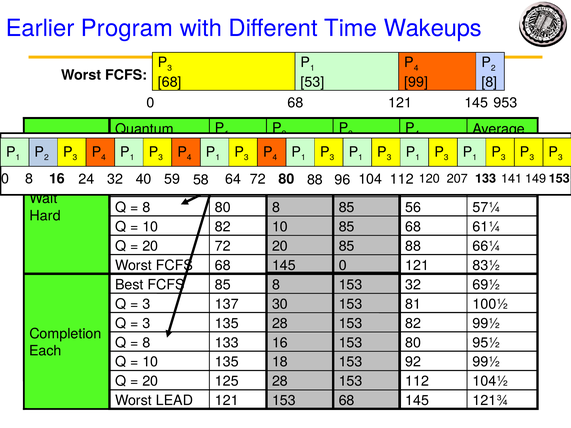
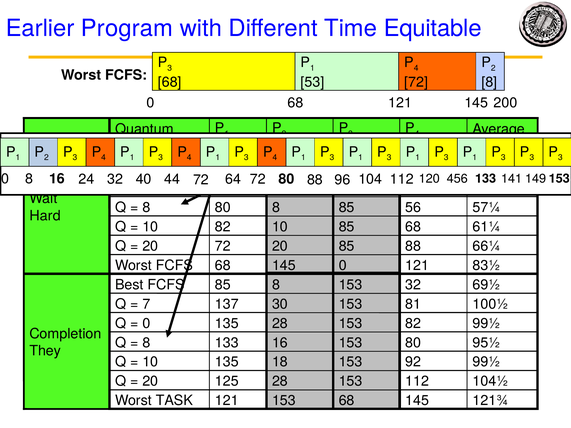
Wakeups: Wakeups -> Equitable
99 at (416, 82): 99 -> 72
953: 953 -> 200
8 58: 58 -> 72
59: 59 -> 44
207: 207 -> 456
3 at (146, 304): 3 -> 7
3 at (146, 324): 3 -> 0
Each: Each -> They
LEAD: LEAD -> TASK
